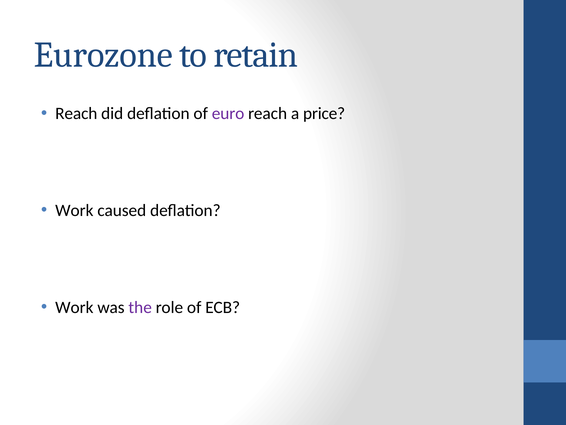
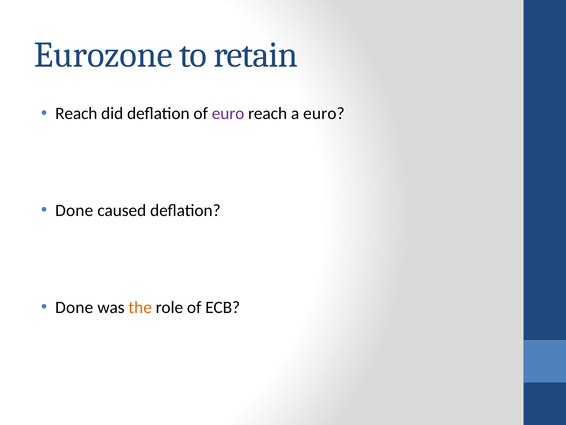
a price: price -> euro
Work at (74, 210): Work -> Done
Work at (74, 307): Work -> Done
the colour: purple -> orange
